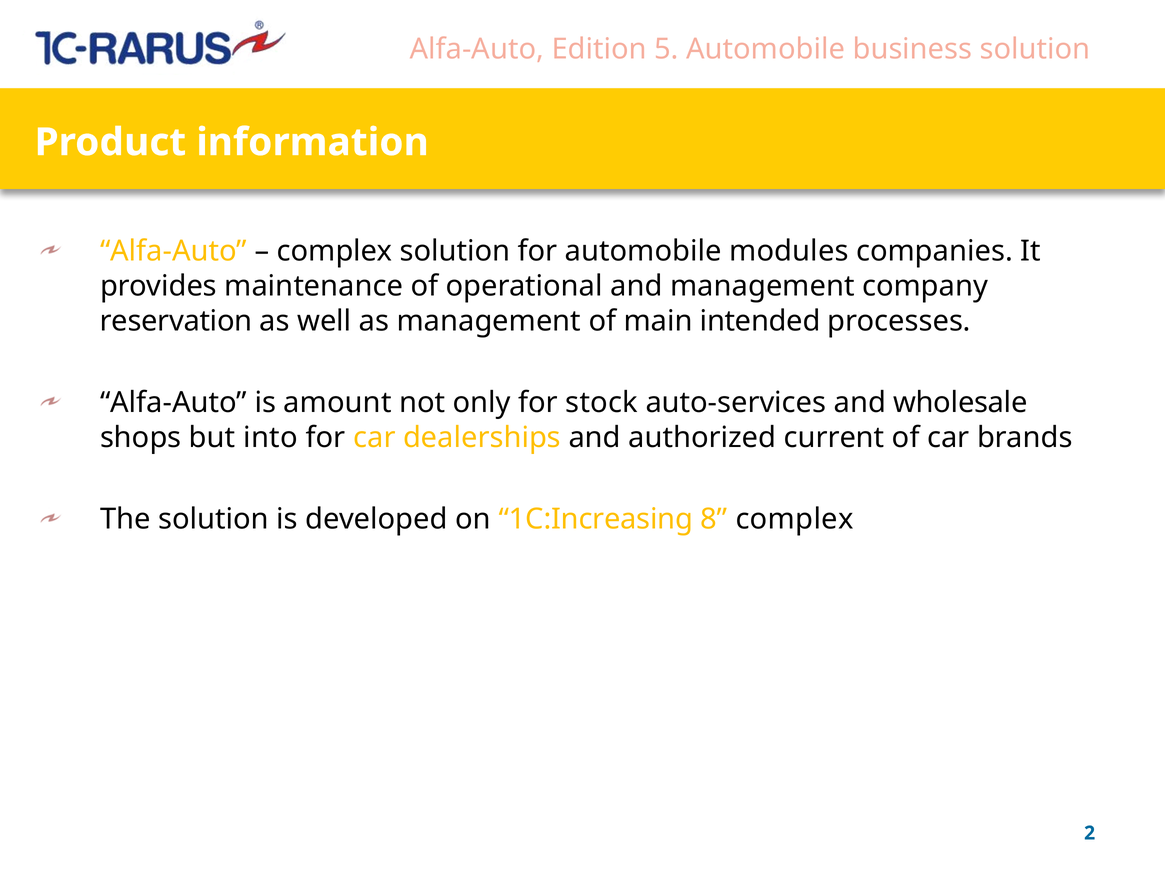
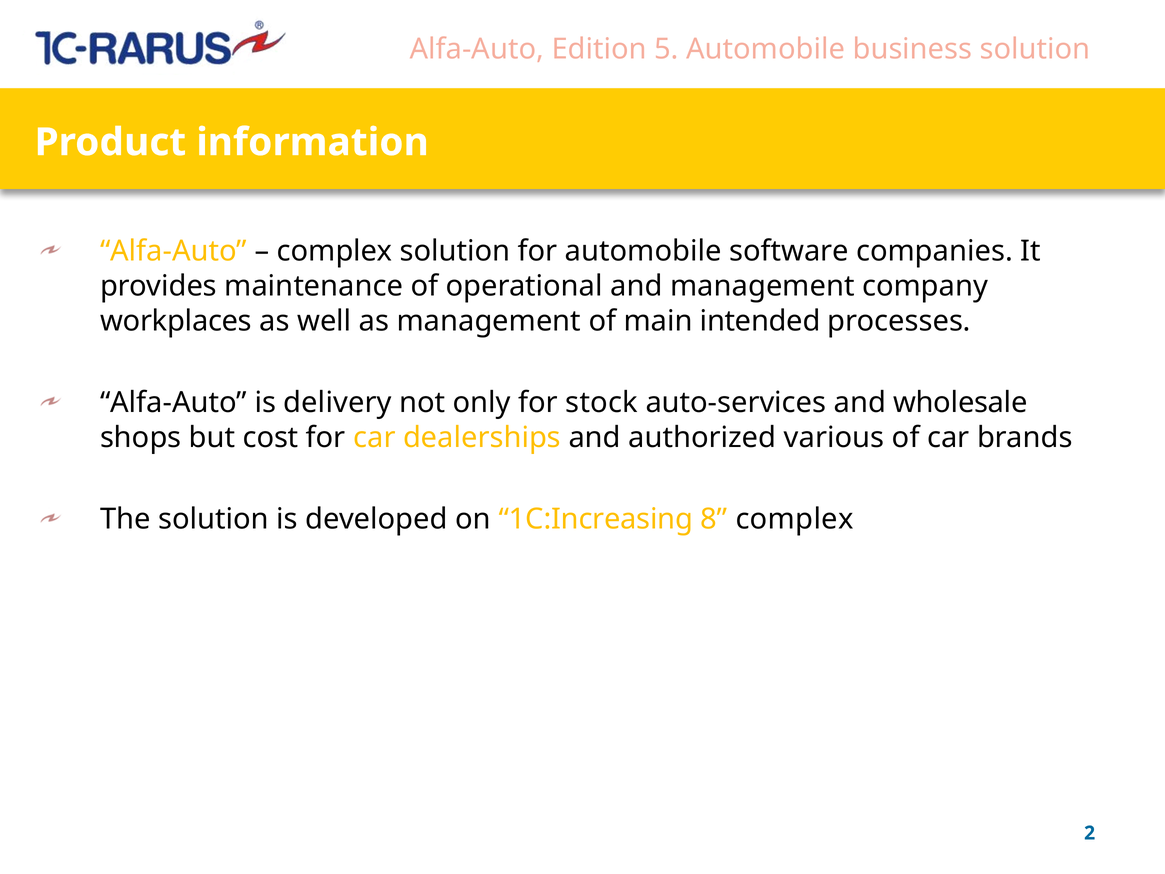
modules: modules -> software
reservation: reservation -> workplaces
amount: amount -> delivery
into: into -> cost
current: current -> various
